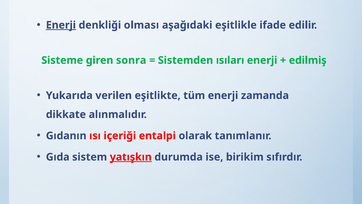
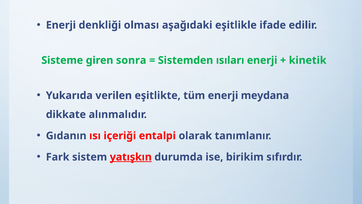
Enerji at (61, 25) underline: present -> none
edilmiş: edilmiş -> kinetik
zamanda: zamanda -> meydana
Gıda: Gıda -> Fark
